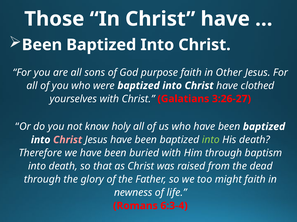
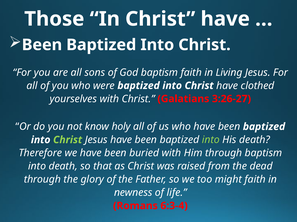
God purpose: purpose -> baptism
Other: Other -> Living
Christ at (68, 140) colour: pink -> light green
